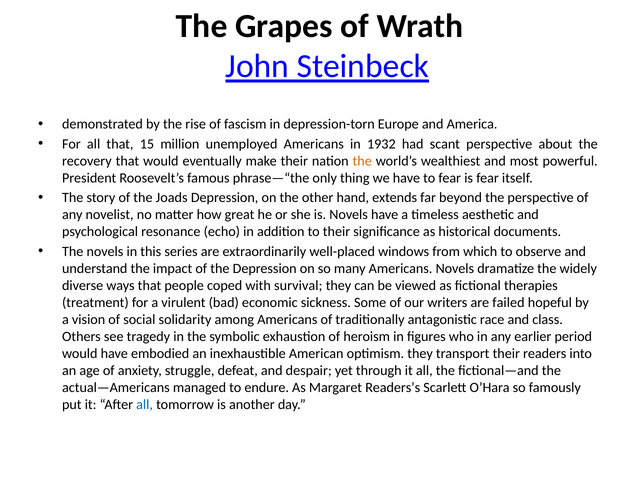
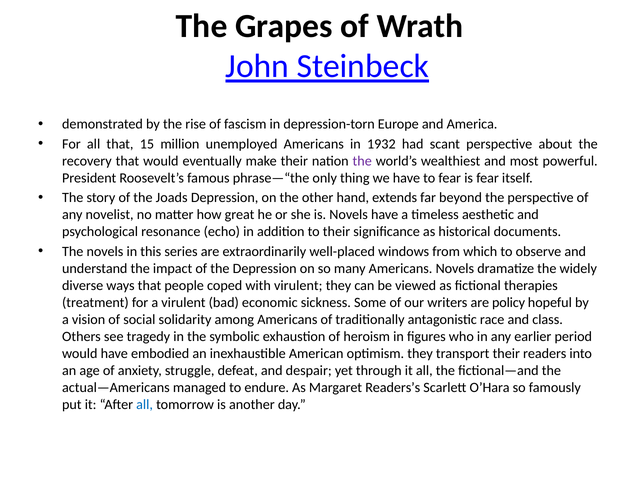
the at (362, 161) colour: orange -> purple
with survival: survival -> virulent
failed: failed -> policy
